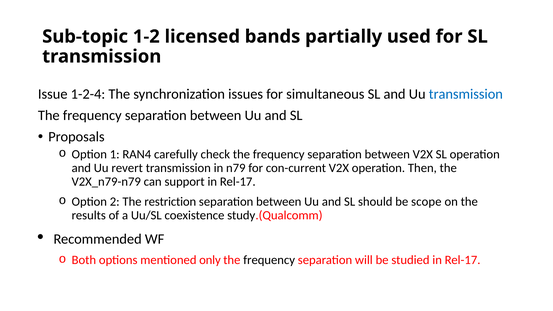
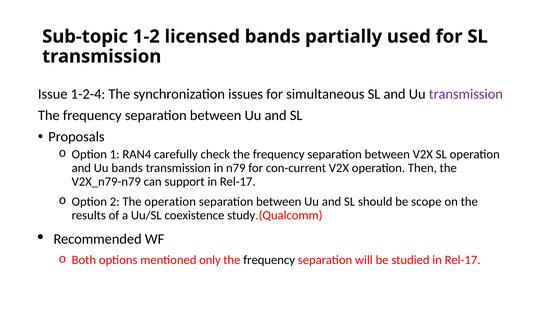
transmission at (466, 94) colour: blue -> purple
Uu revert: revert -> bands
The restriction: restriction -> operation
